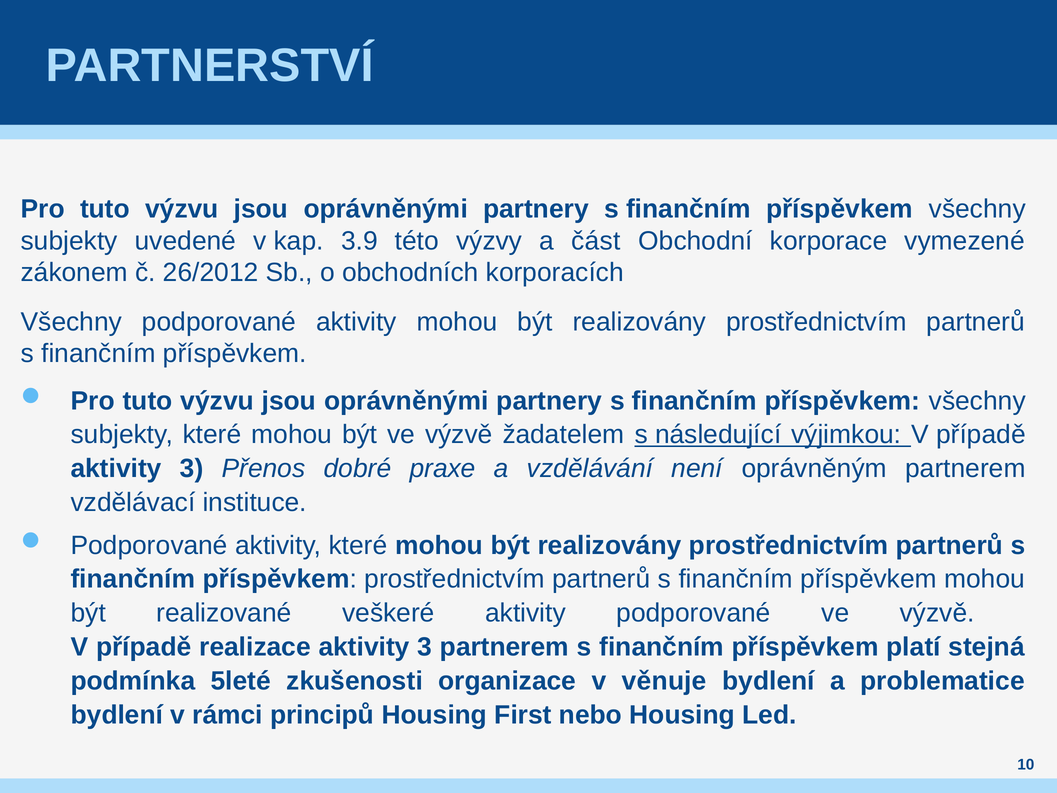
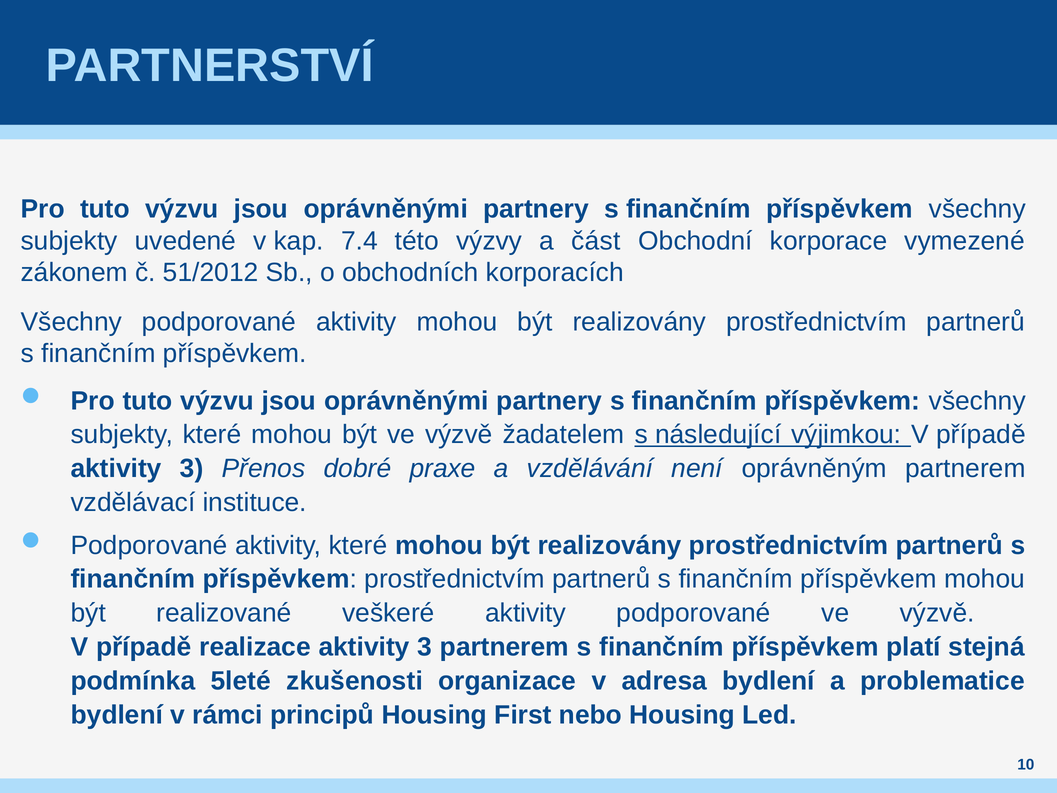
3.9: 3.9 -> 7.4
26/2012: 26/2012 -> 51/2012
věnuje: věnuje -> adresa
